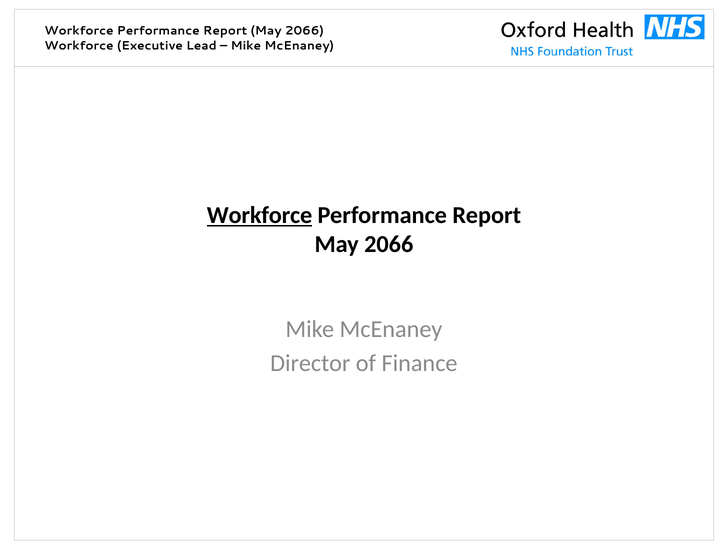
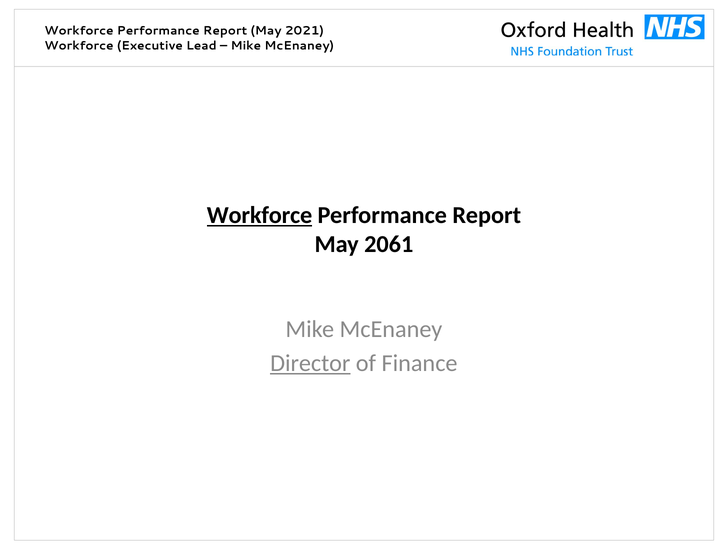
2066 at (304, 31): 2066 -> 2021
2066 at (389, 244): 2066 -> 2061
Director underline: none -> present
